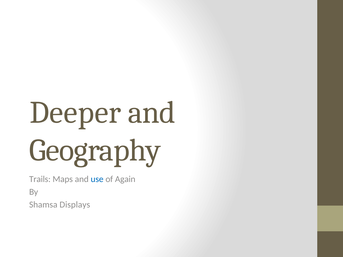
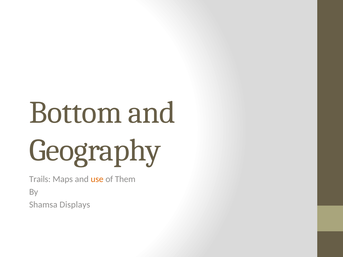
Deeper: Deeper -> Bottom
use colour: blue -> orange
Again: Again -> Them
